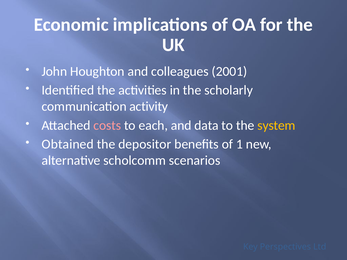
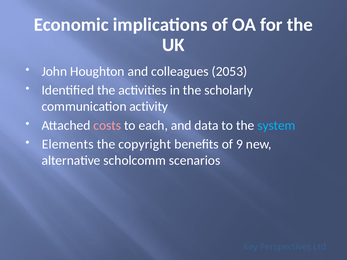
2001: 2001 -> 2053
system colour: yellow -> light blue
Obtained: Obtained -> Elements
depositor: depositor -> copyright
1: 1 -> 9
